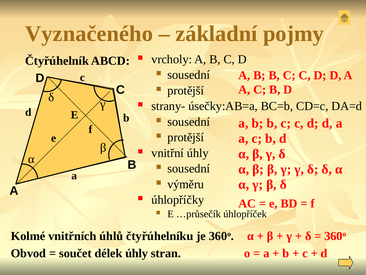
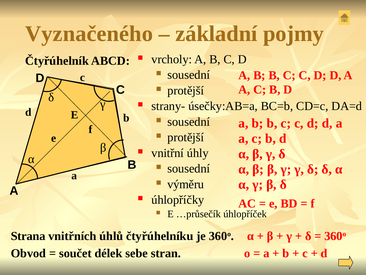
Kolmé: Kolmé -> Strana
délek úhly: úhly -> sebe
